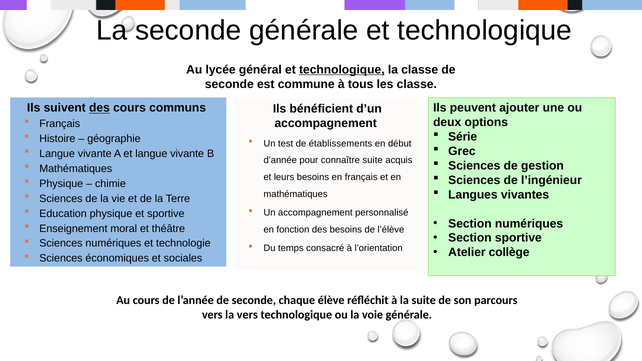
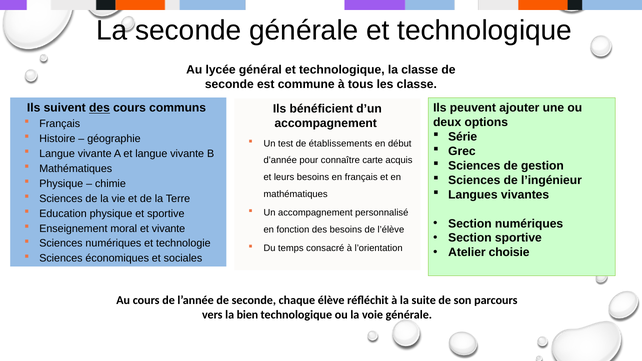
technologique at (342, 70) underline: present -> none
connaître suite: suite -> carte
et théâtre: théâtre -> vivante
collège: collège -> choisie
la vers: vers -> bien
